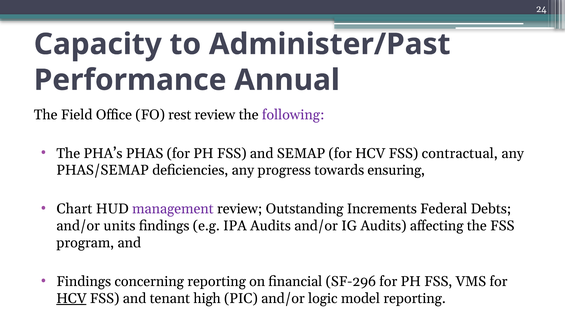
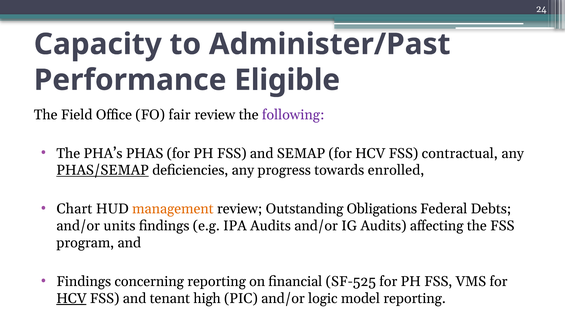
Annual: Annual -> Eligible
rest: rest -> fair
PHAS/SEMAP underline: none -> present
ensuring: ensuring -> enrolled
management colour: purple -> orange
Increments: Increments -> Obligations
SF-296: SF-296 -> SF-525
